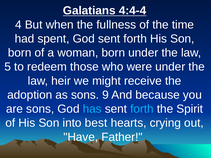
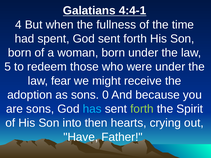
4:4-4: 4:4-4 -> 4:4-1
heir: heir -> fear
9: 9 -> 0
forth at (142, 109) colour: light blue -> light green
best: best -> then
